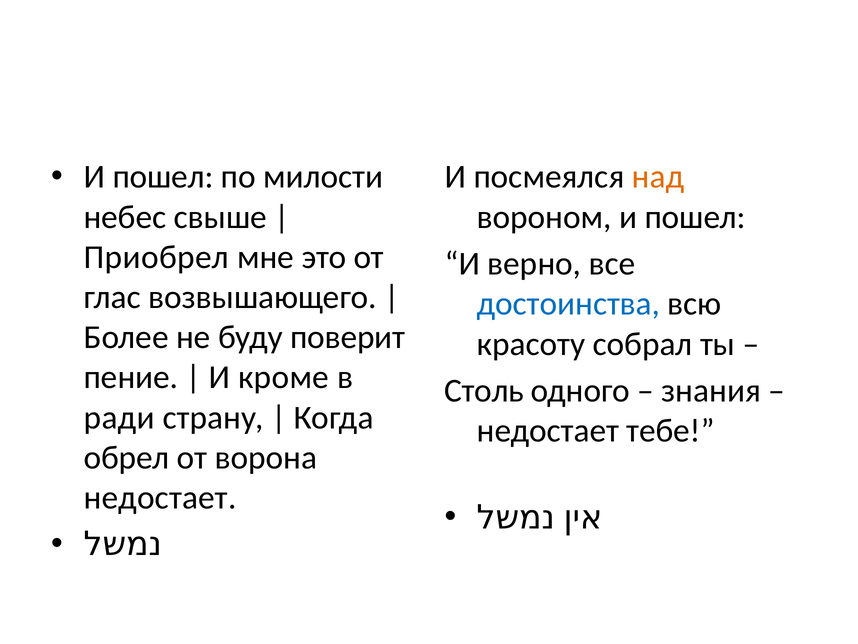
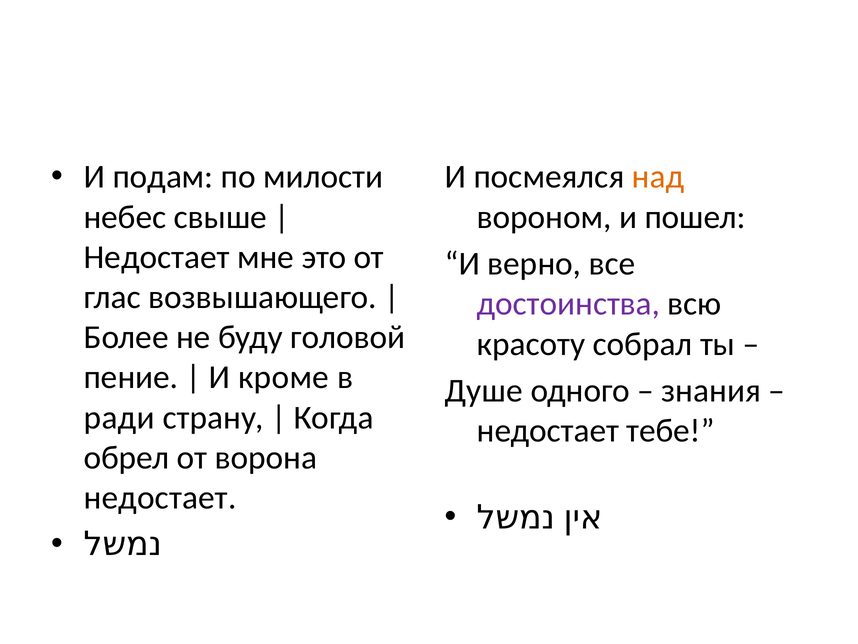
пошел at (163, 177): пошел -> подам
Приобрел at (156, 257): Приобрел -> Недостает
достоинства colour: blue -> purple
поверит: поверит -> головой
Столь: Столь -> Душе
